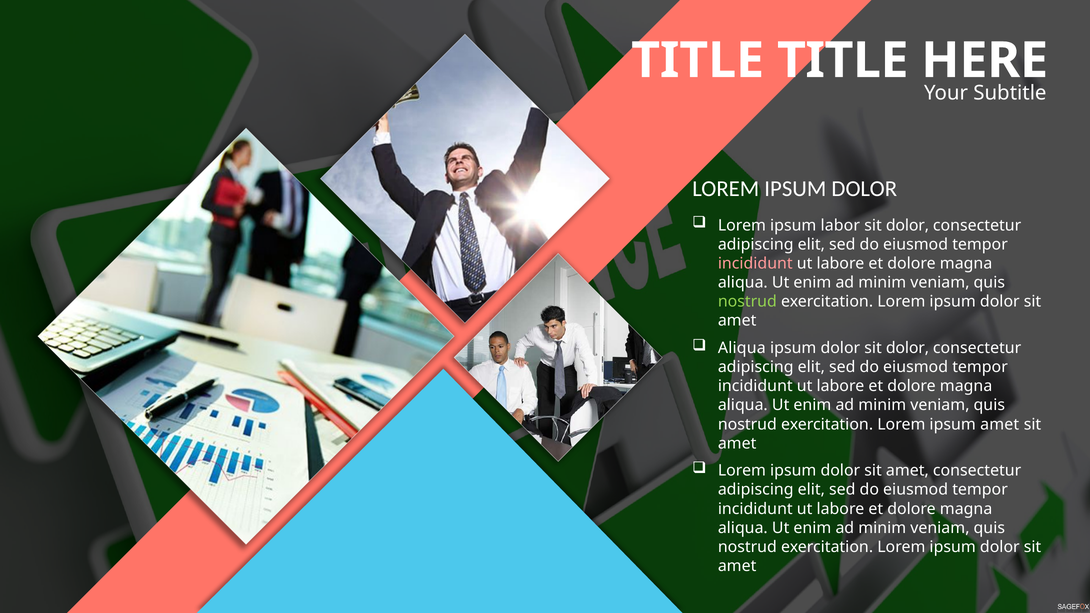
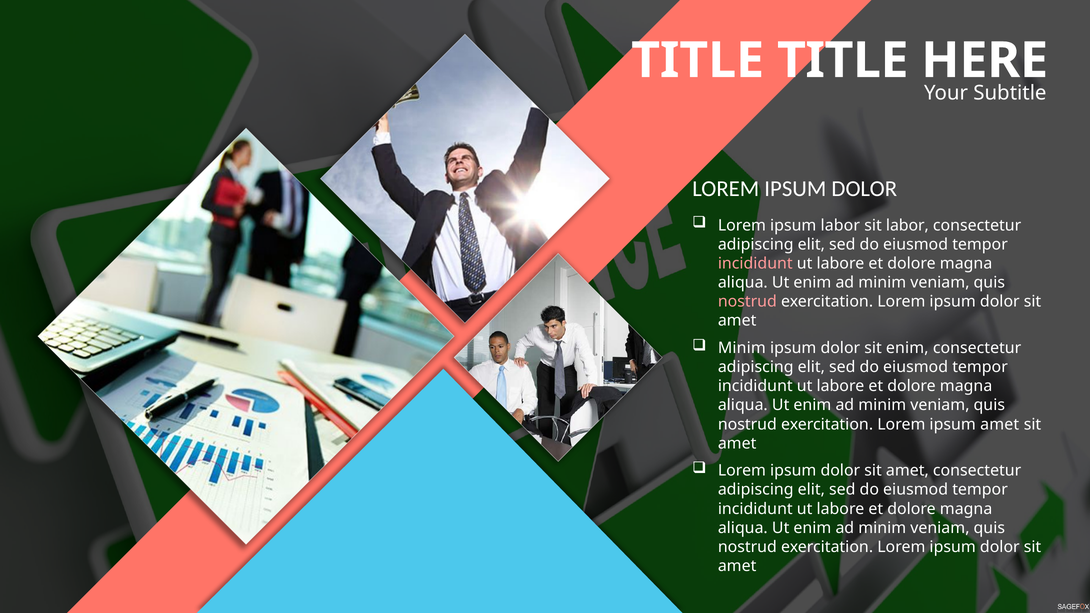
dolor at (907, 225): dolor -> labor
nostrud at (747, 302) colour: light green -> pink
Aliqua at (742, 348): Aliqua -> Minim
dolor sit dolor: dolor -> enim
